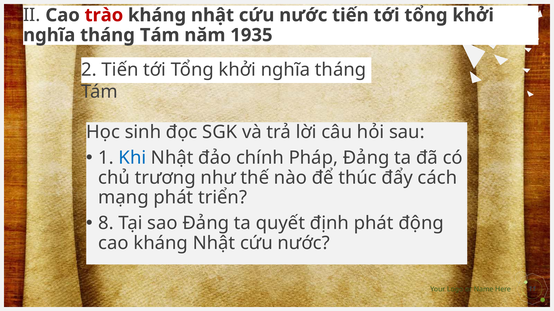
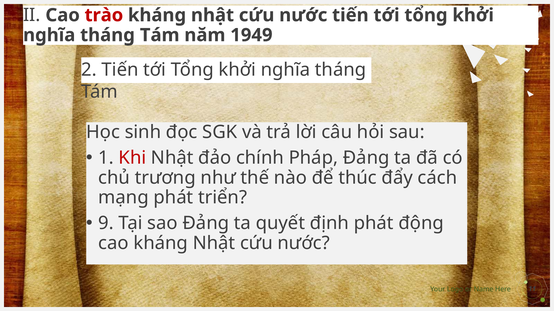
1935: 1935 -> 1949
Khi colour: blue -> red
8: 8 -> 9
